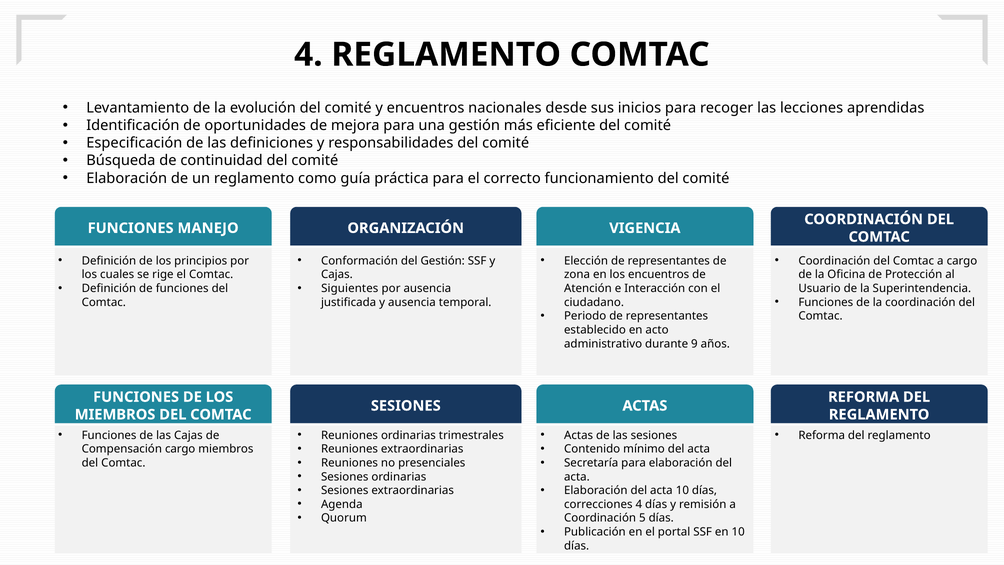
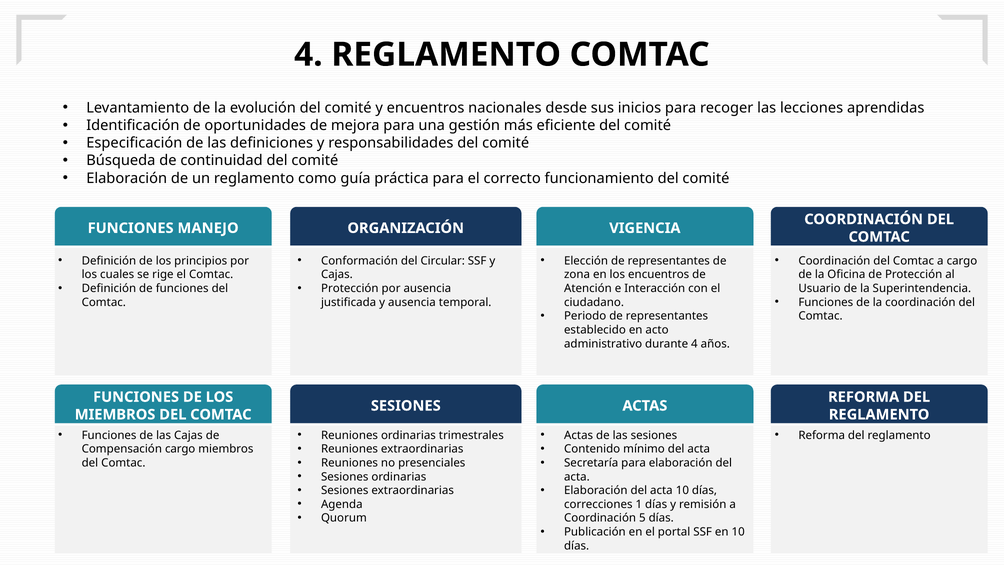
del Gestión: Gestión -> Circular
Siguientes at (350, 288): Siguientes -> Protección
durante 9: 9 -> 4
correcciones 4: 4 -> 1
